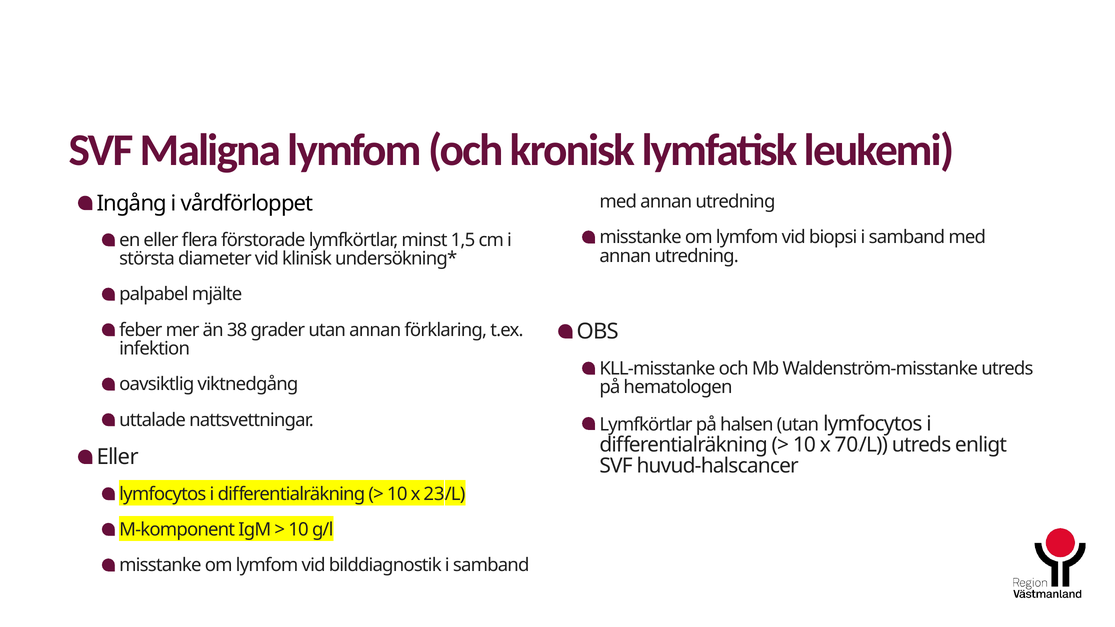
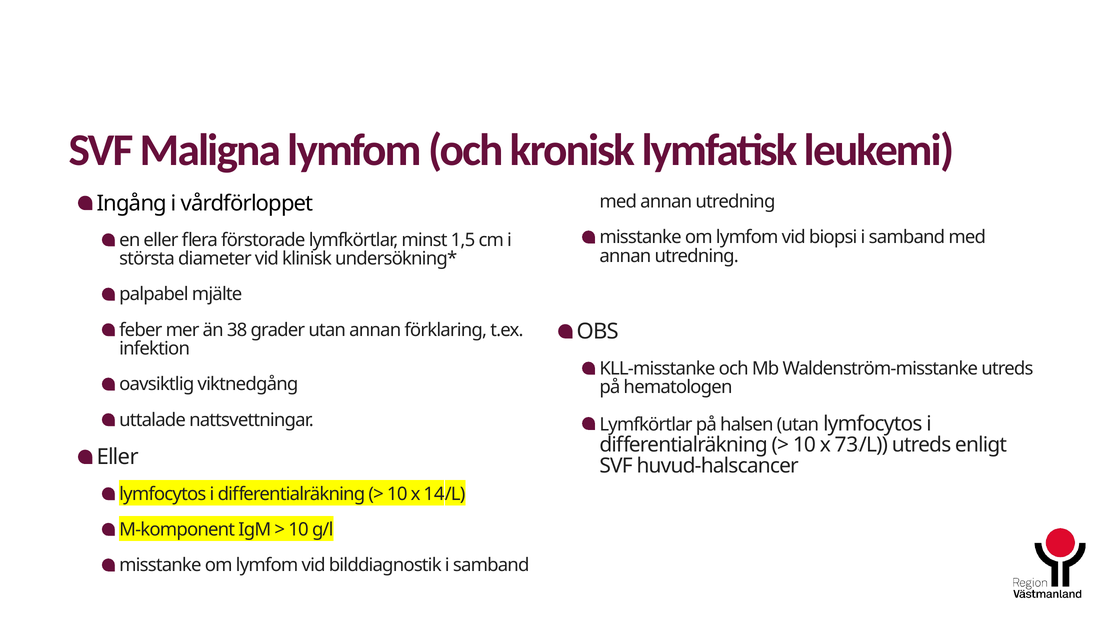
70: 70 -> 73
23: 23 -> 14
